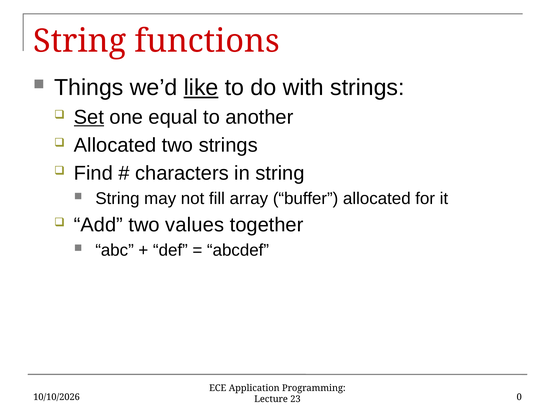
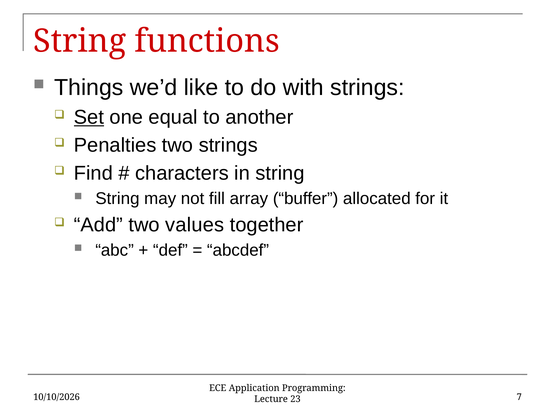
like underline: present -> none
Allocated at (115, 145): Allocated -> Penalties
0: 0 -> 7
